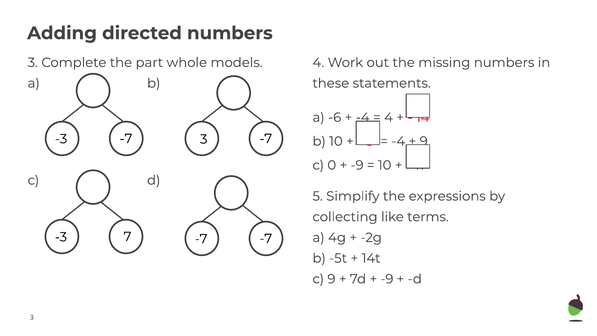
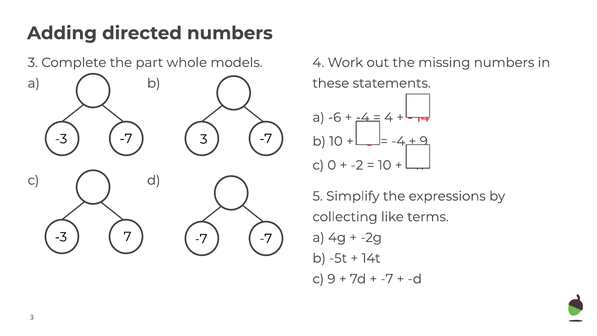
-9 at (357, 165): -9 -> -2
-9 at (387, 279): -9 -> -7
